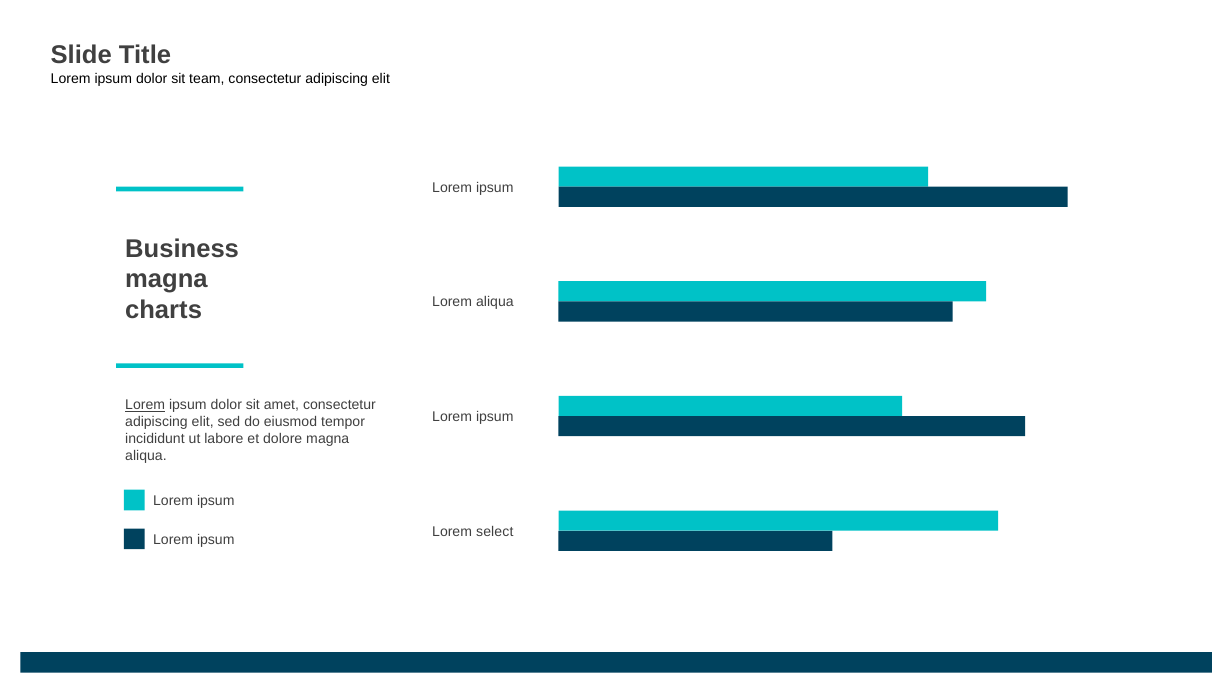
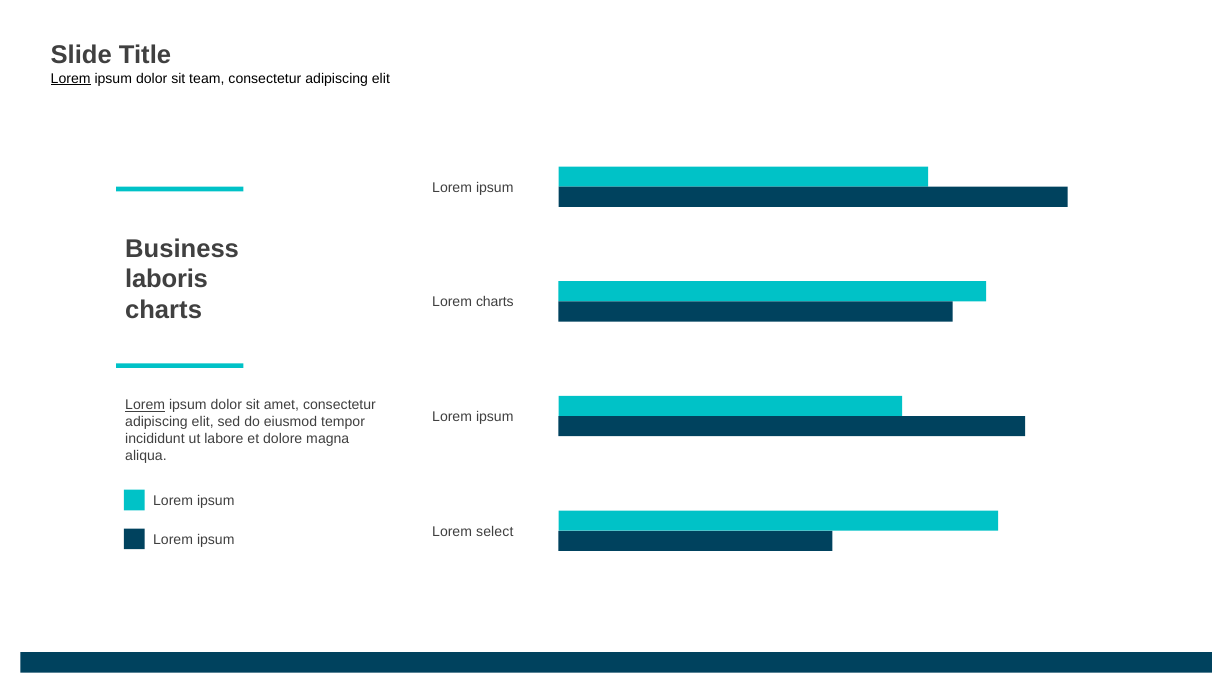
Lorem at (71, 79) underline: none -> present
magna at (166, 279): magna -> laboris
Lorem aliqua: aliqua -> charts
